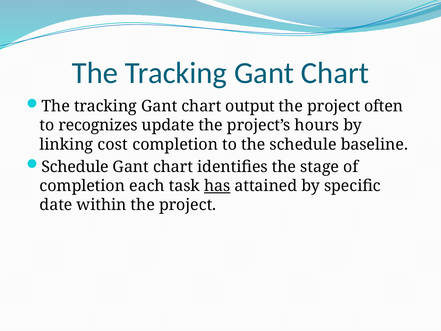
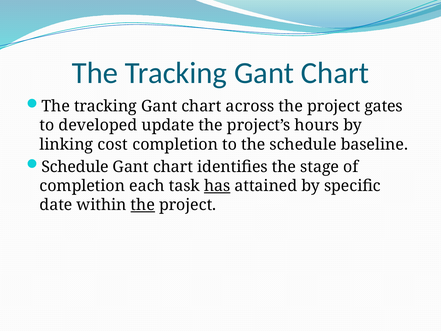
output: output -> across
often: often -> gates
recognizes: recognizes -> developed
the at (143, 205) underline: none -> present
